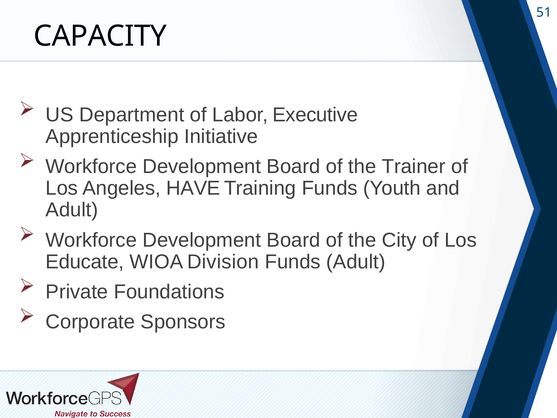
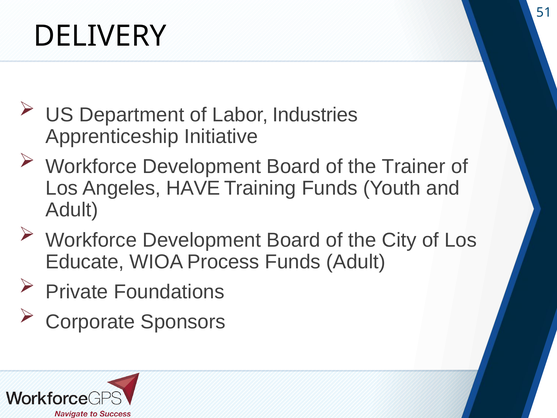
CAPACITY: CAPACITY -> DELIVERY
Executive: Executive -> Industries
Division: Division -> Process
